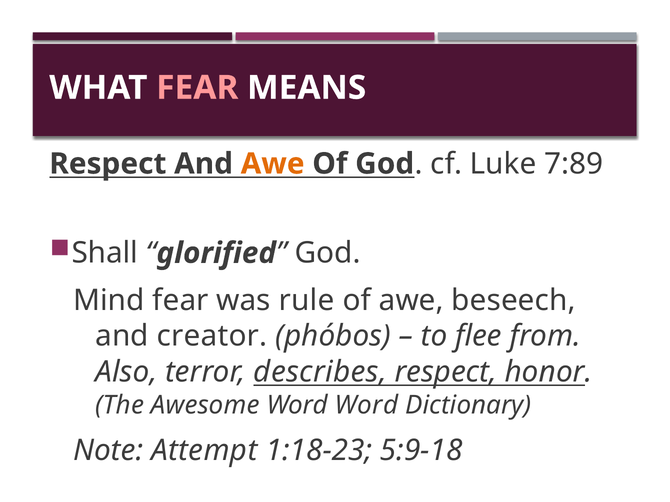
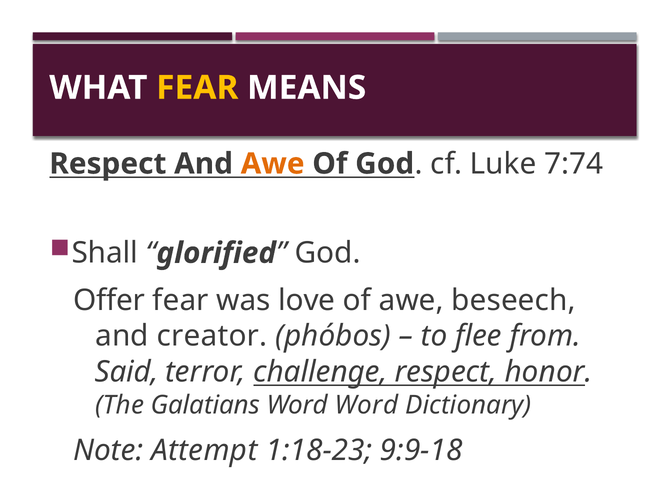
FEAR at (197, 88) colour: pink -> yellow
7:89: 7:89 -> 7:74
Mind: Mind -> Offer
rule: rule -> love
Also: Also -> Said
describes: describes -> challenge
Awesome: Awesome -> Galatians
5:9-18: 5:9-18 -> 9:9-18
